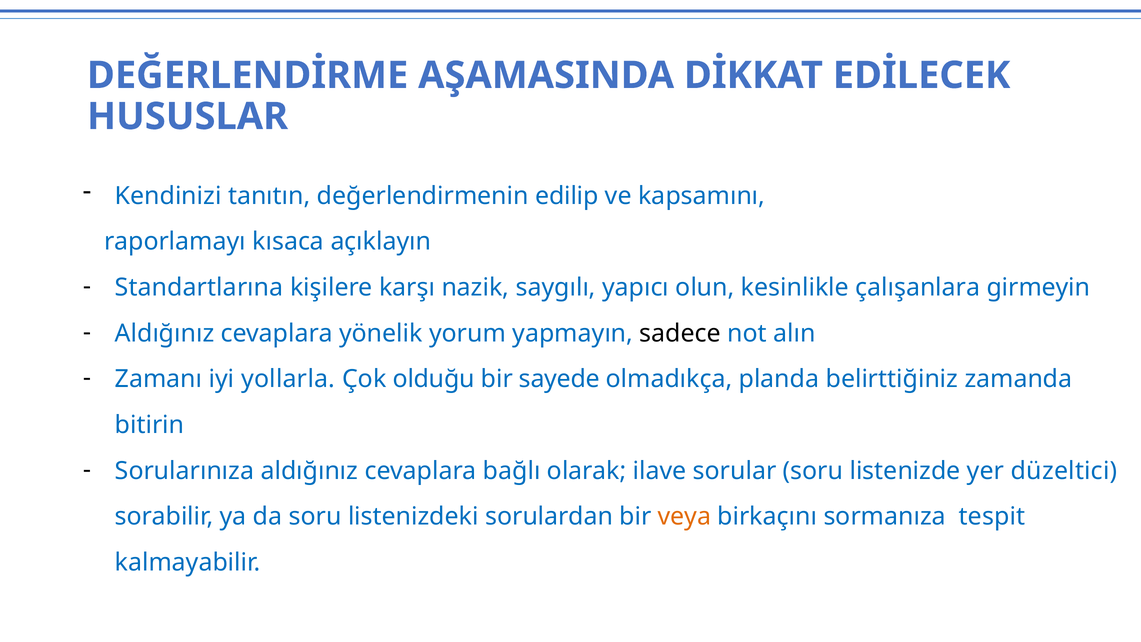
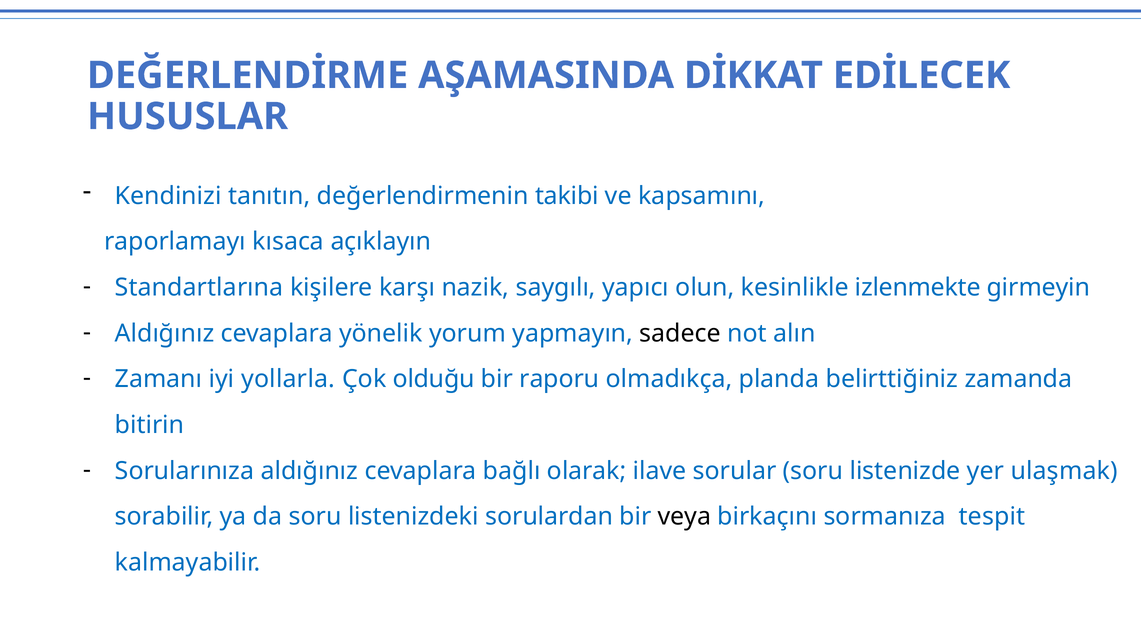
edilip: edilip -> takibi
çalışanlara: çalışanlara -> izlenmekte
sayede: sayede -> raporu
düzeltici: düzeltici -> ulaşmak
veya colour: orange -> black
